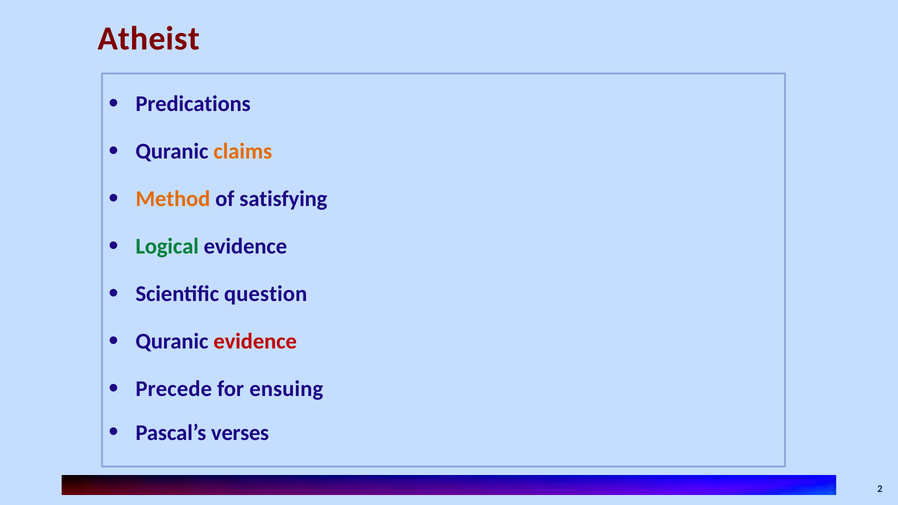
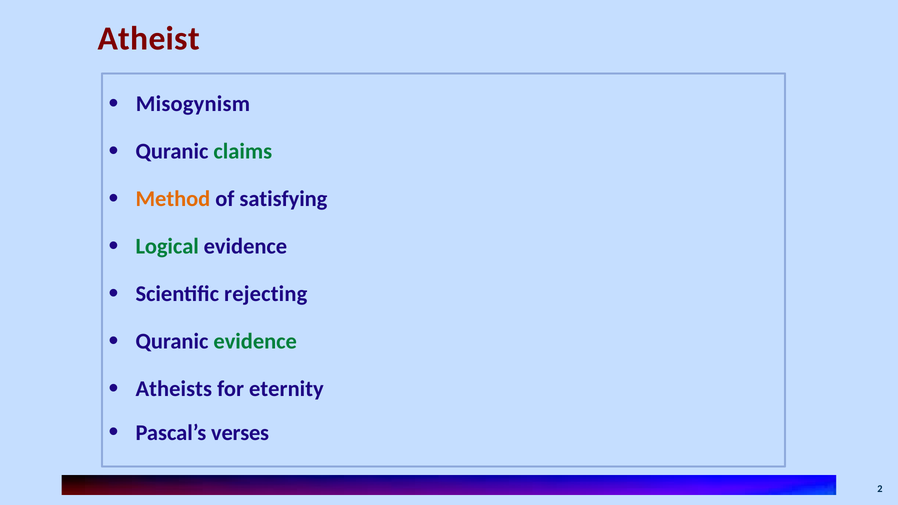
Predications: Predications -> Misogynism
claims colour: orange -> green
question: question -> rejecting
evidence at (255, 342) colour: red -> green
Precede: Precede -> Atheists
ensuing: ensuing -> eternity
